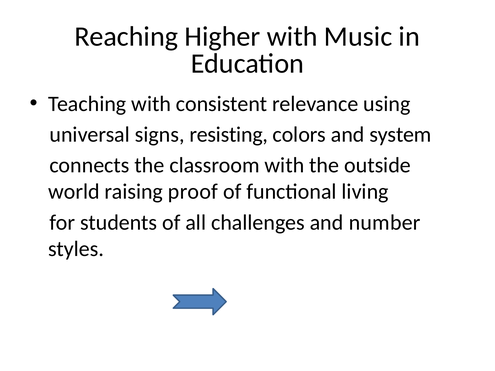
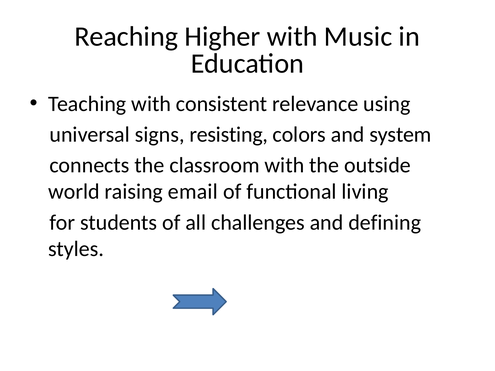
proof: proof -> email
number: number -> defining
